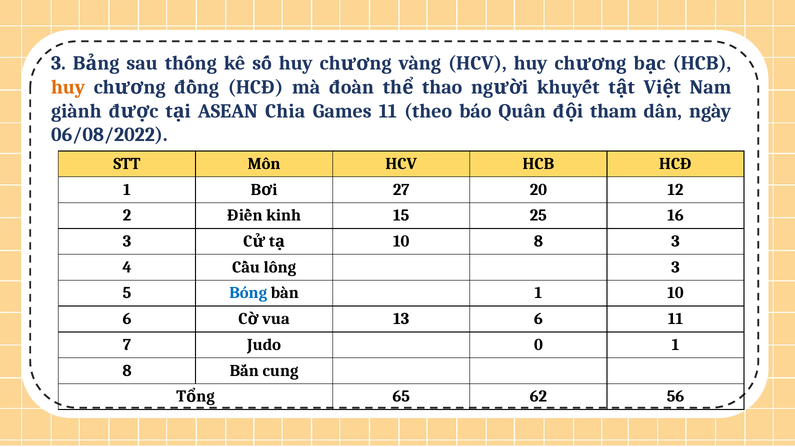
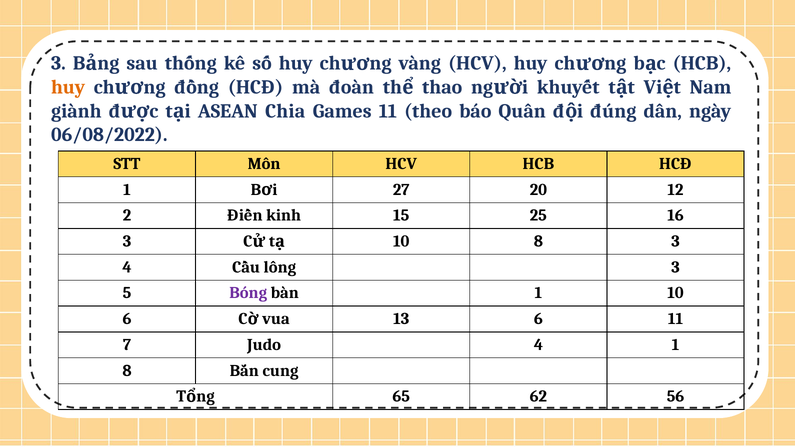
tham: tham -> đúng
Bóng colour: blue -> purple
Judo 0: 0 -> 4
